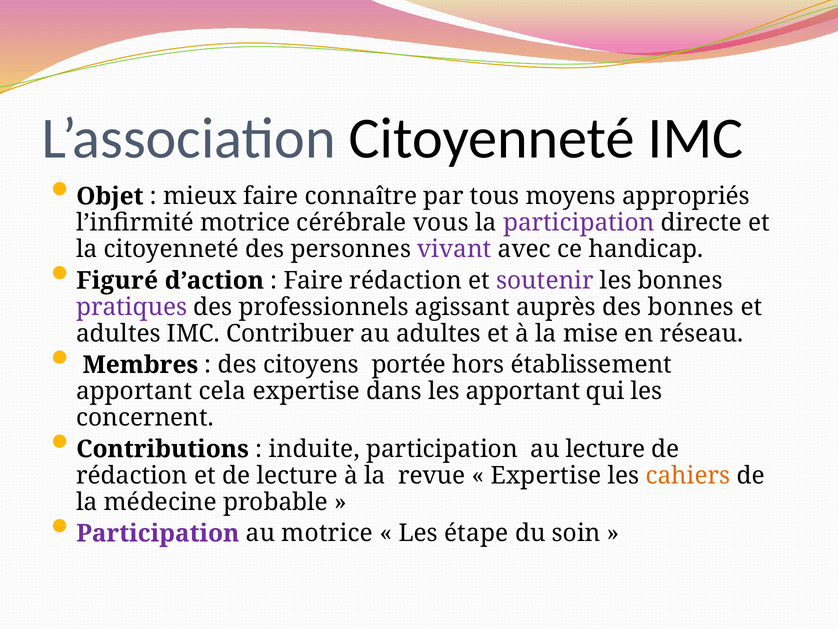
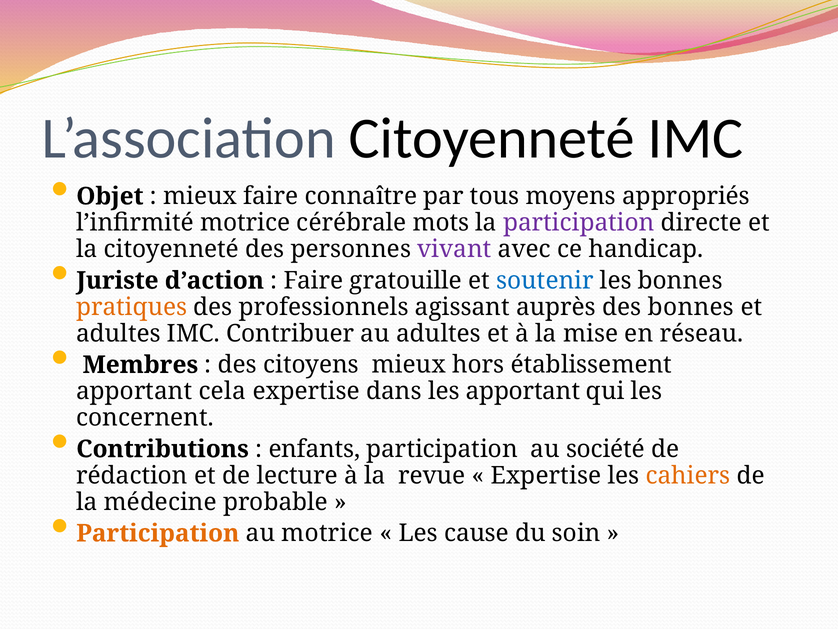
vous: vous -> mots
Figuré: Figuré -> Juriste
Faire rédaction: rédaction -> gratouille
soutenir colour: purple -> blue
pratiques colour: purple -> orange
citoyens portée: portée -> mieux
induite: induite -> enfants
au lecture: lecture -> société
Participation at (158, 533) colour: purple -> orange
étape: étape -> cause
